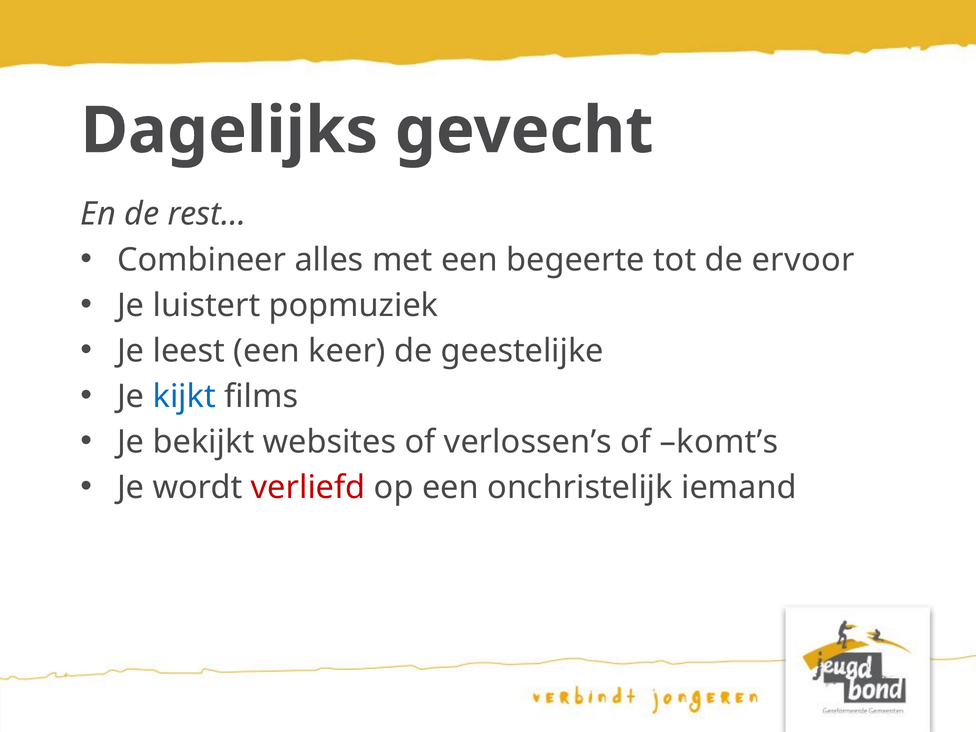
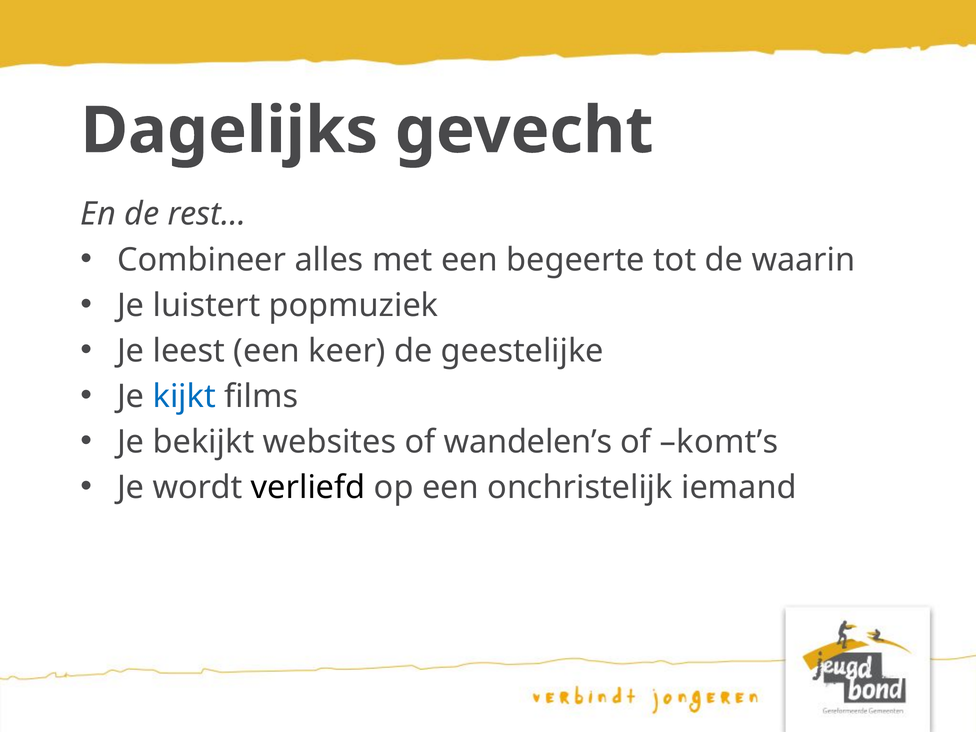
ervoor: ervoor -> waarin
verlossen’s: verlossen’s -> wandelen’s
verliefd colour: red -> black
